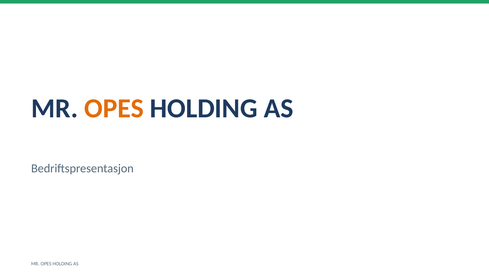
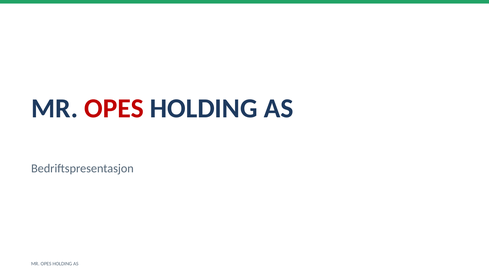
OPES at (114, 108) colour: orange -> red
